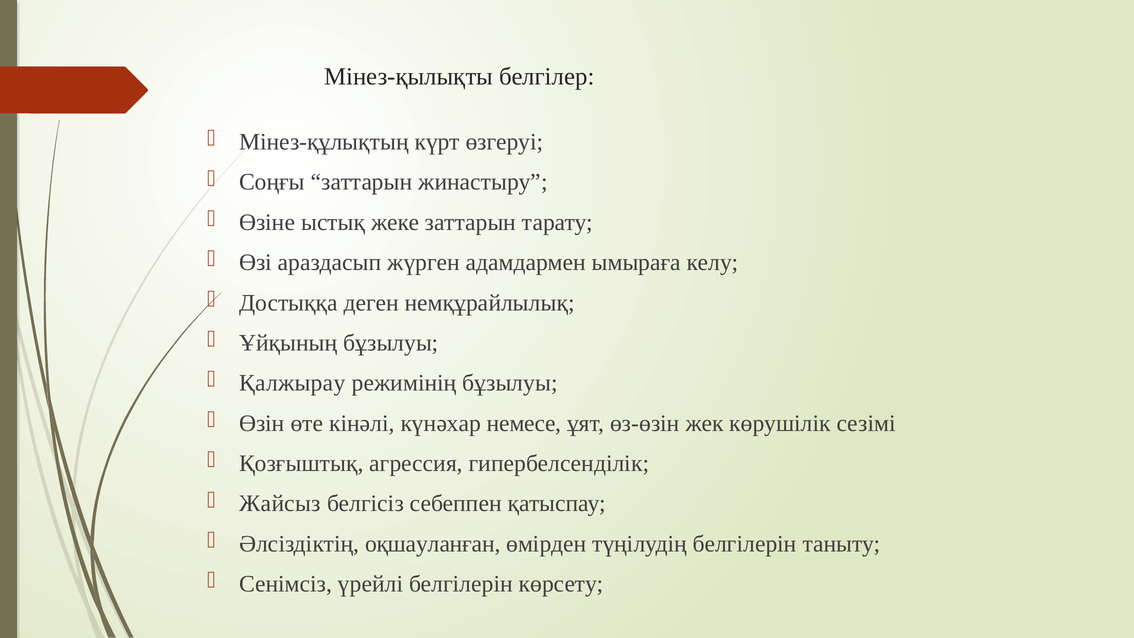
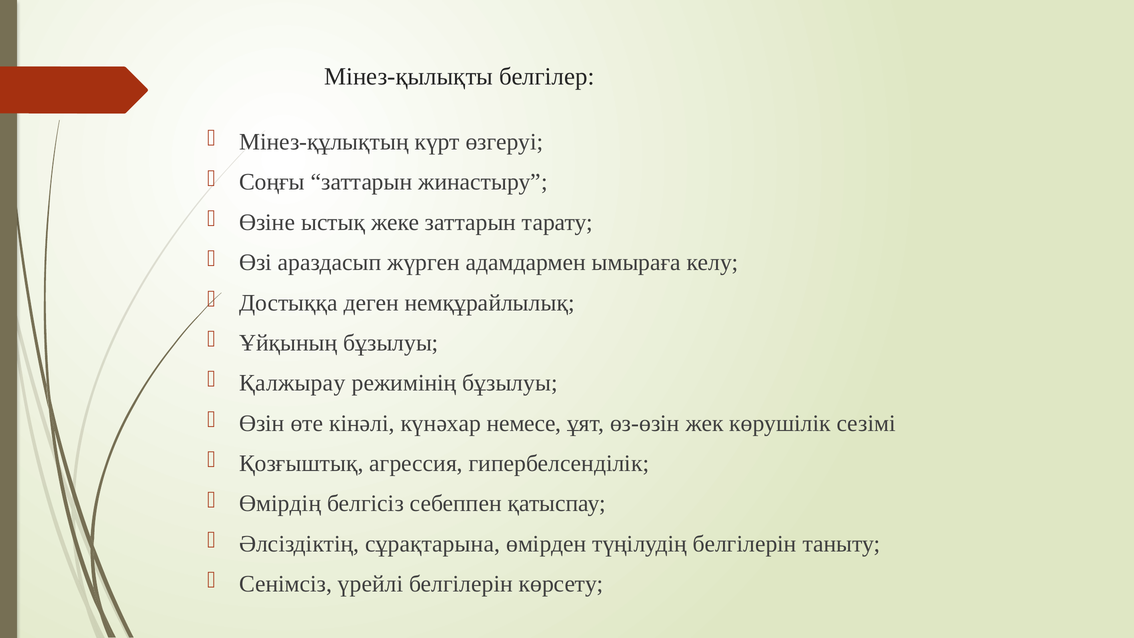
Жайсыз: Жайсыз -> Өмірдің
оқшауланған: оқшауланған -> сұрақтарына
